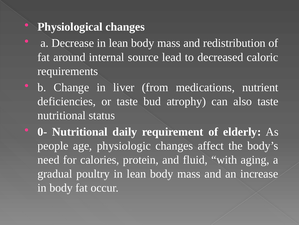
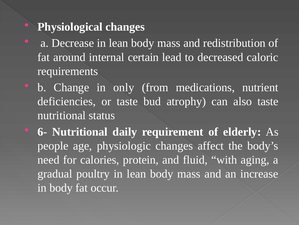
source: source -> certain
liver: liver -> only
0-: 0- -> 6-
